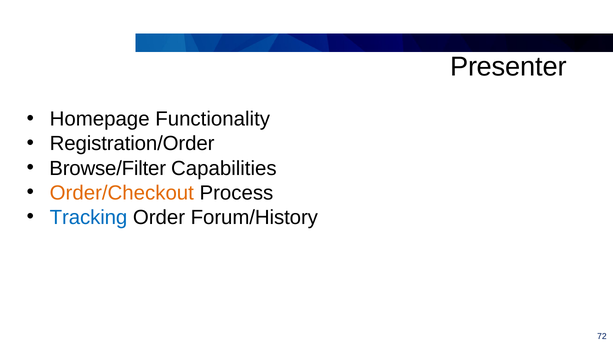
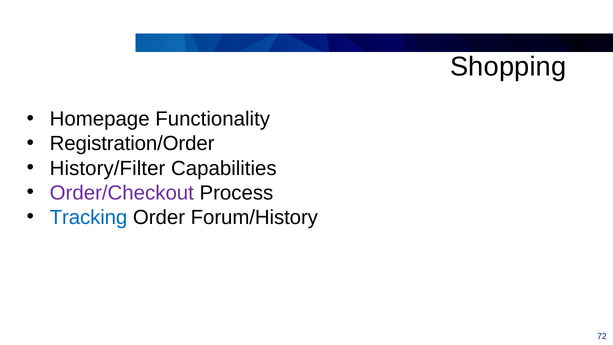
Presenter: Presenter -> Shopping
Browse/Filter: Browse/Filter -> History/Filter
Order/Checkout colour: orange -> purple
